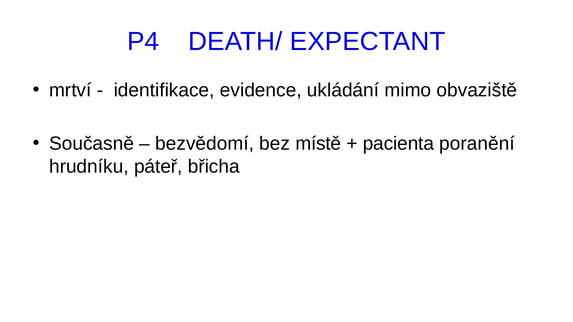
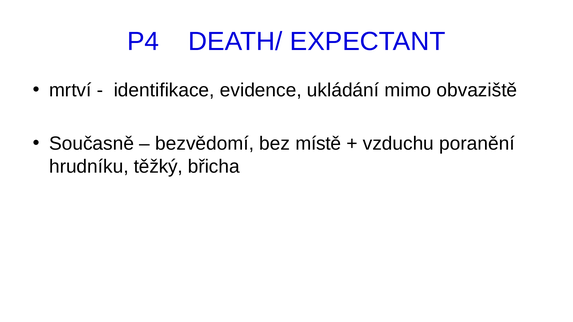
pacienta: pacienta -> vzduchu
páteř: páteř -> těžký
